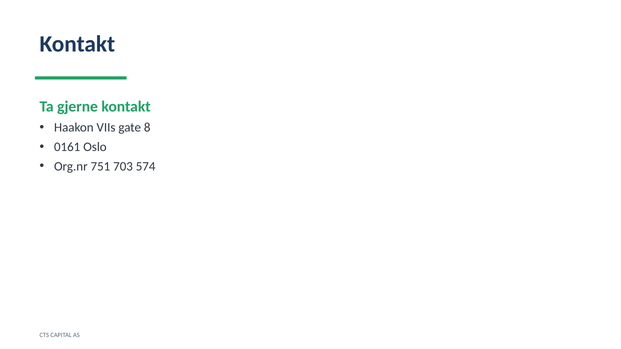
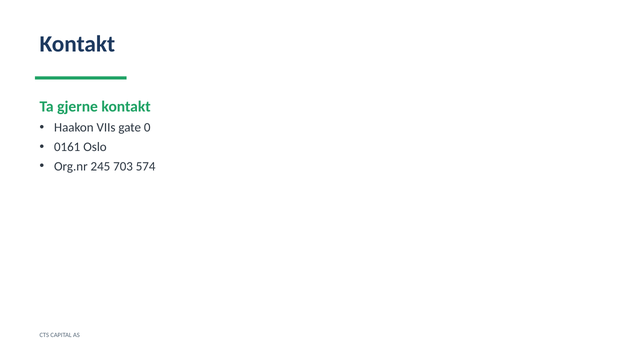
8: 8 -> 0
751: 751 -> 245
